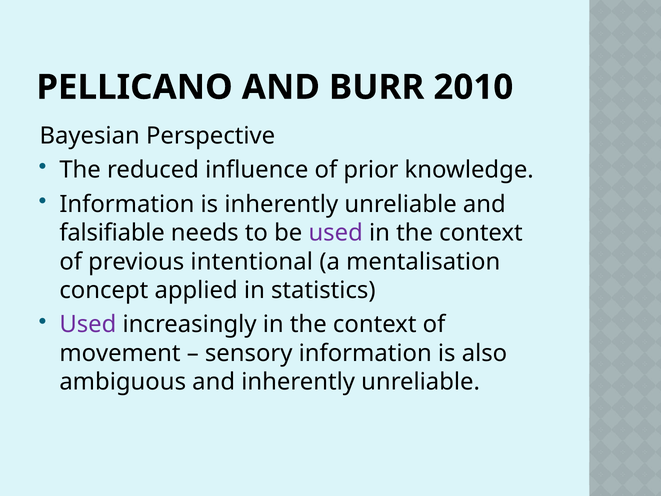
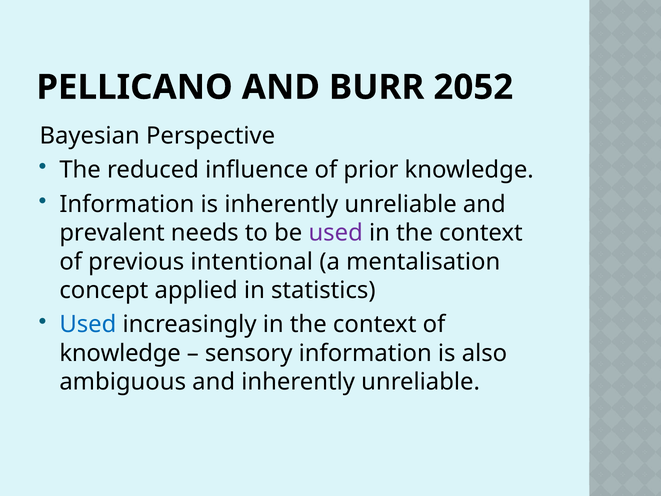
2010: 2010 -> 2052
falsifiable: falsifiable -> prevalent
Used at (88, 324) colour: purple -> blue
movement at (120, 353): movement -> knowledge
